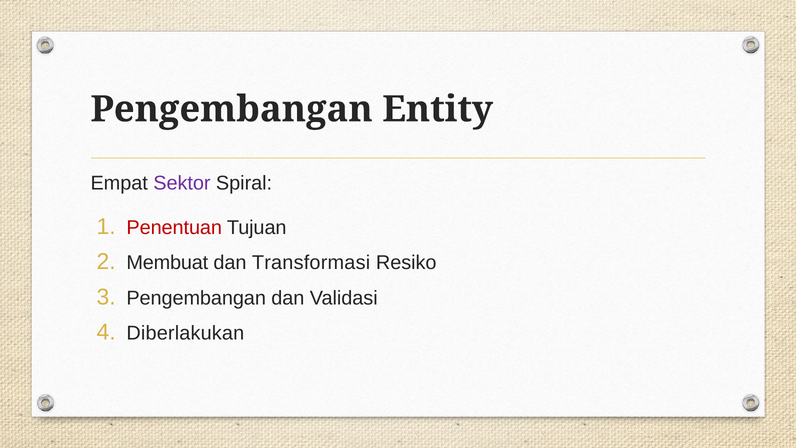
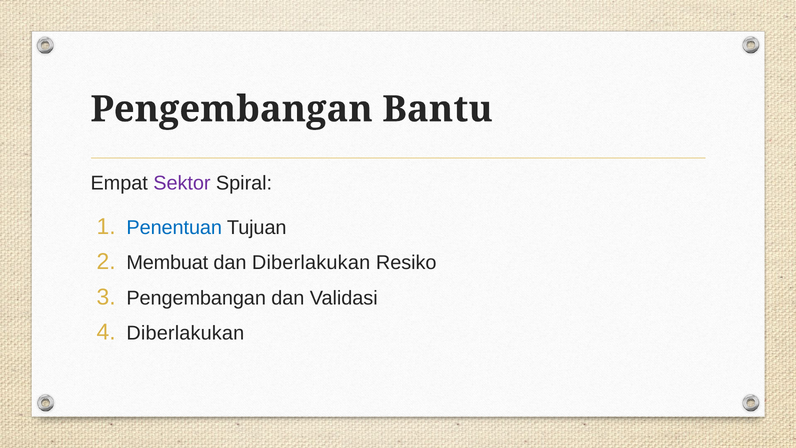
Entity: Entity -> Bantu
Penentuan colour: red -> blue
dan Transformasi: Transformasi -> Diberlakukan
